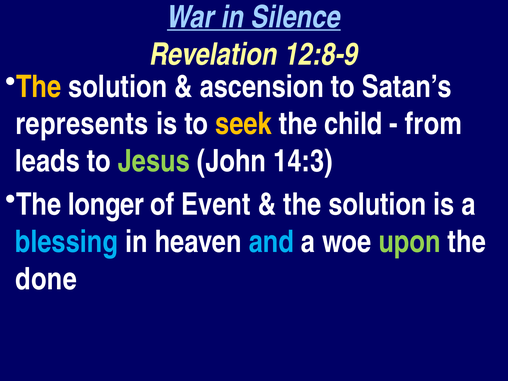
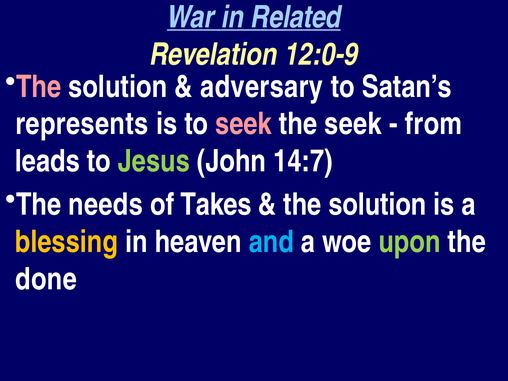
Silence: Silence -> Related
12:8-9: 12:8-9 -> 12:0-9
The at (39, 87) colour: yellow -> pink
ascension: ascension -> adversary
seek at (244, 124) colour: yellow -> pink
the child: child -> seek
14:3: 14:3 -> 14:7
longer: longer -> needs
Event: Event -> Takes
blessing colour: light blue -> yellow
